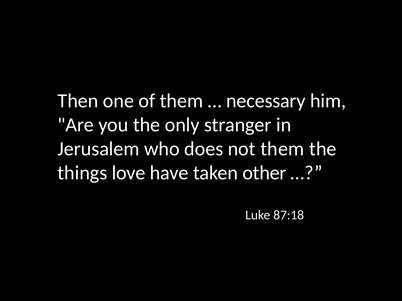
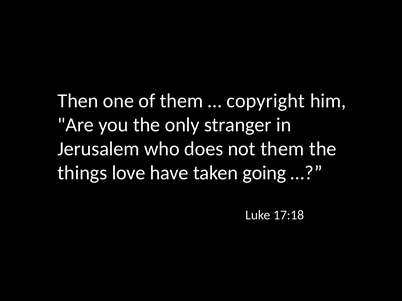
necessary: necessary -> copyright
other: other -> going
87:18: 87:18 -> 17:18
